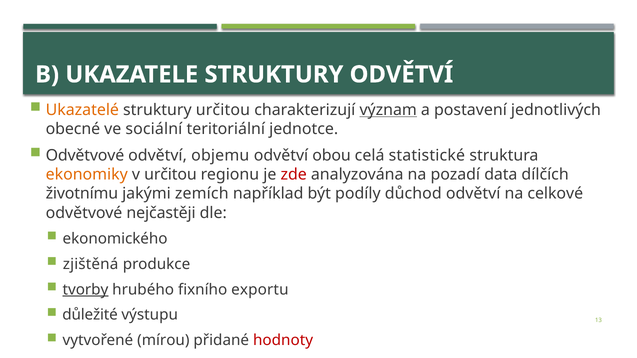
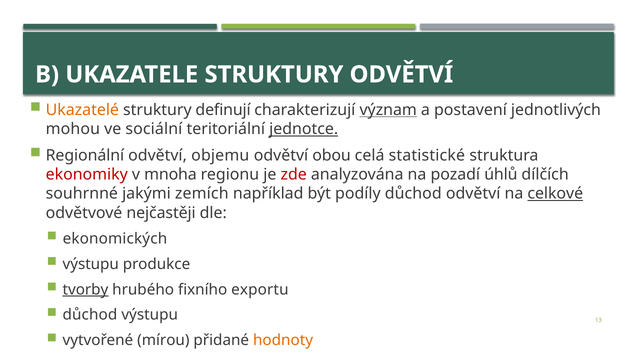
struktury určitou: určitou -> definují
obecné: obecné -> mohou
jednotce underline: none -> present
Odvětvové at (85, 156): Odvětvové -> Regionální
ekonomiky colour: orange -> red
v určitou: určitou -> mnoha
data: data -> úhlů
životnímu: životnímu -> souhrnné
celkové underline: none -> present
ekonomického: ekonomického -> ekonomických
zjištěná at (91, 264): zjištěná -> výstupu
důležité at (90, 315): důležité -> důchod
hodnoty colour: red -> orange
